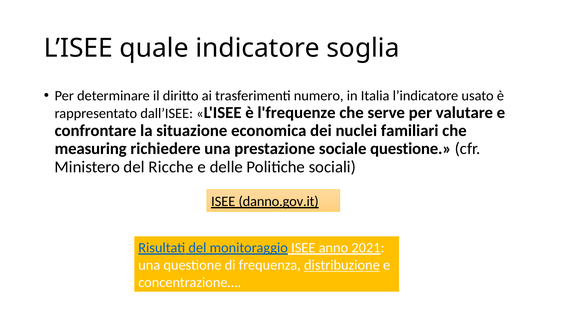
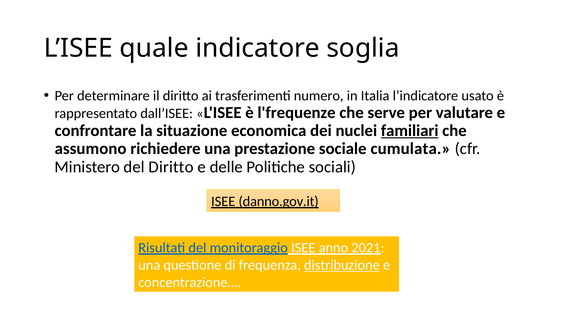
familiari underline: none -> present
measuring: measuring -> assumono
sociale questione: questione -> cumulata
del Ricche: Ricche -> Diritto
